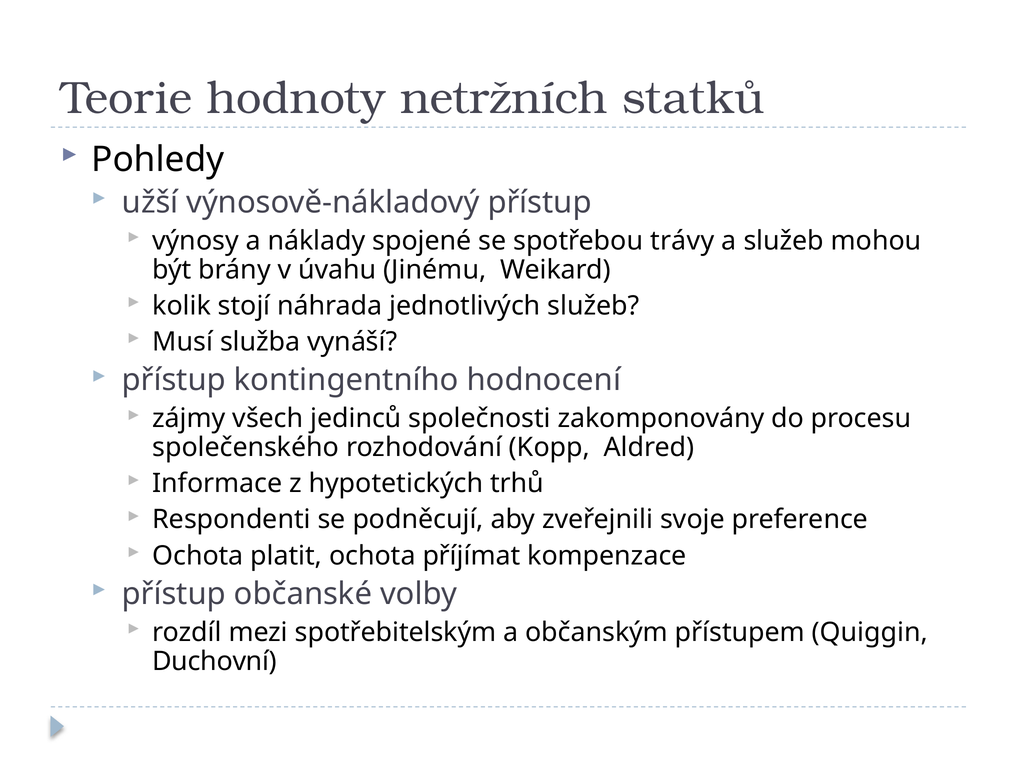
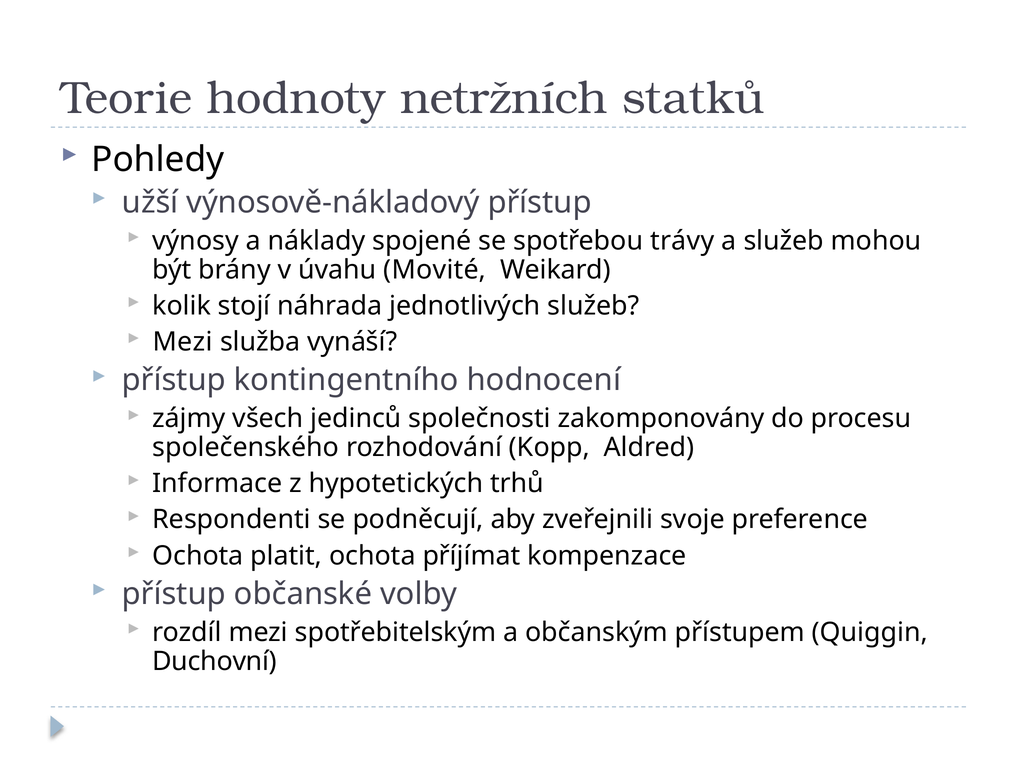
Jinému: Jinému -> Movité
Musí at (183, 342): Musí -> Mezi
